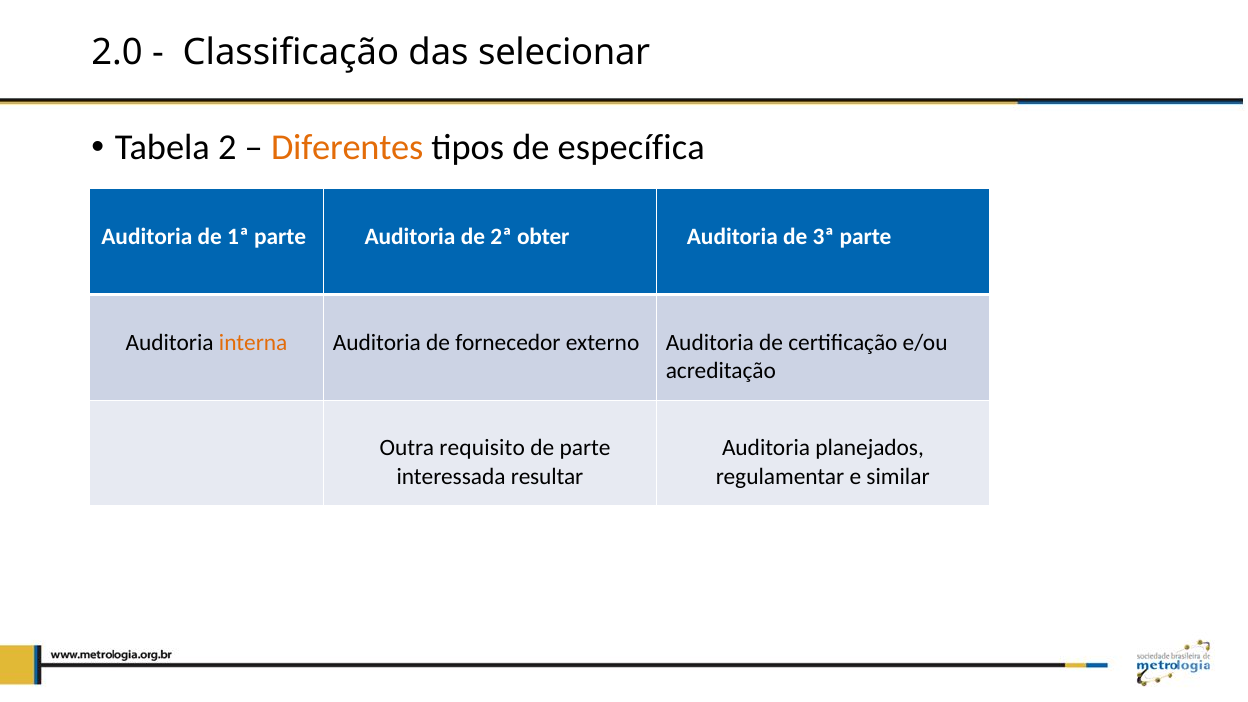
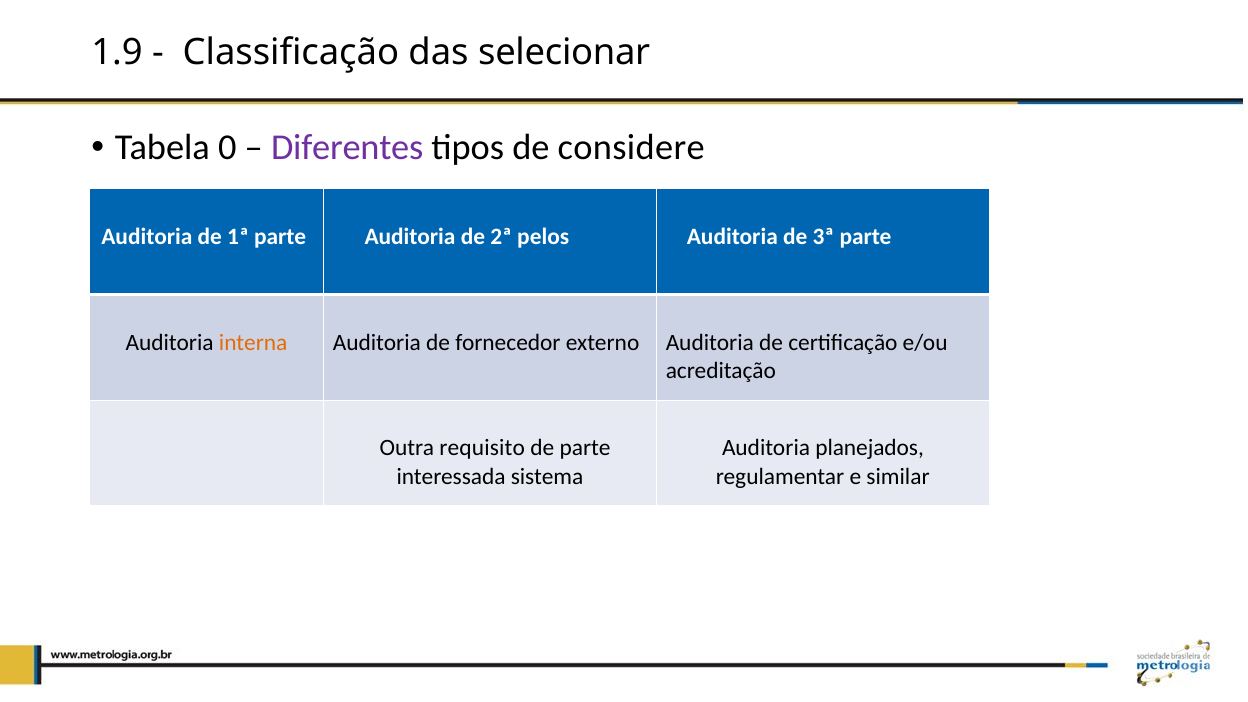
2.0: 2.0 -> 1.9
2: 2 -> 0
Diferentes colour: orange -> purple
específica: específica -> considere
obter: obter -> pelos
resultar: resultar -> sistema
